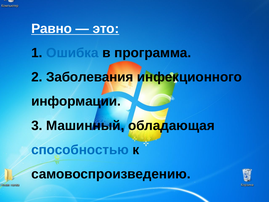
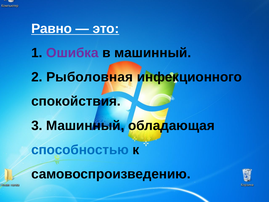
Ошибка colour: blue -> purple
в программа: программа -> машинный
Заболевания: Заболевания -> Рыболовная
информации: информации -> спокойствия
